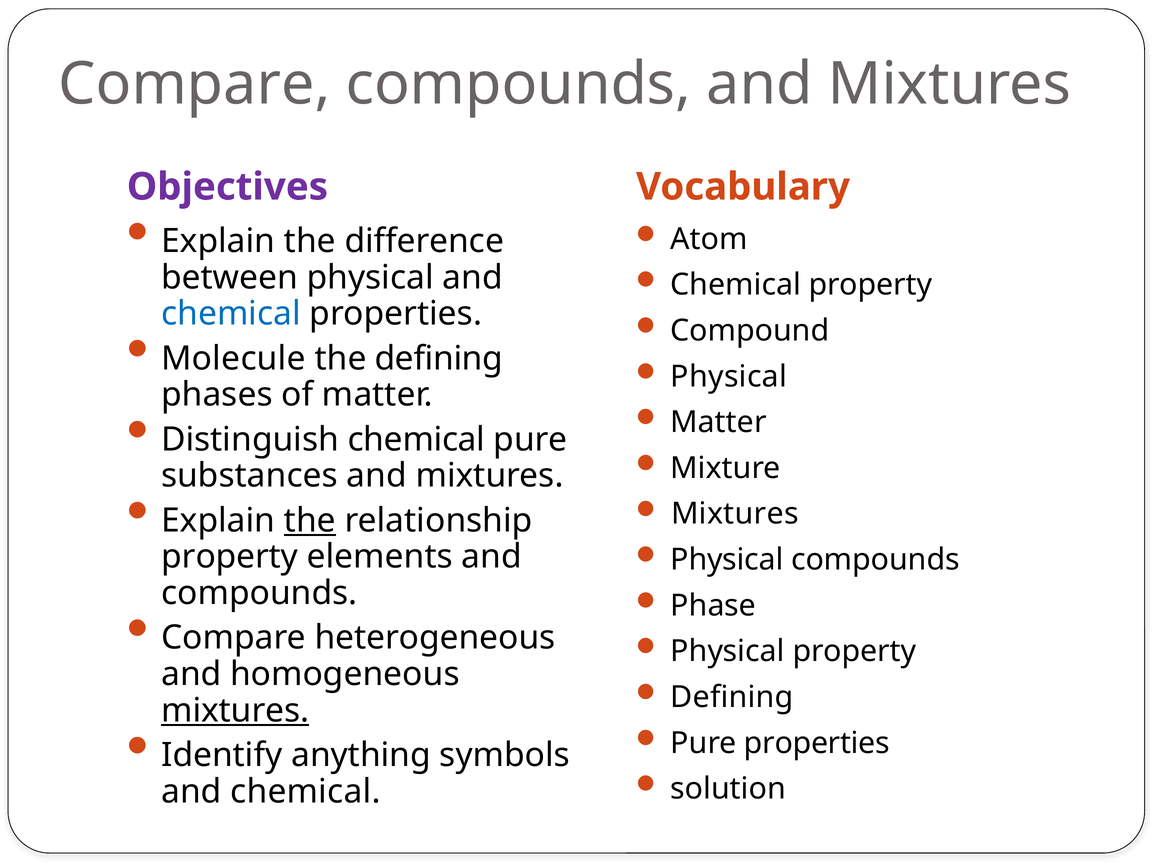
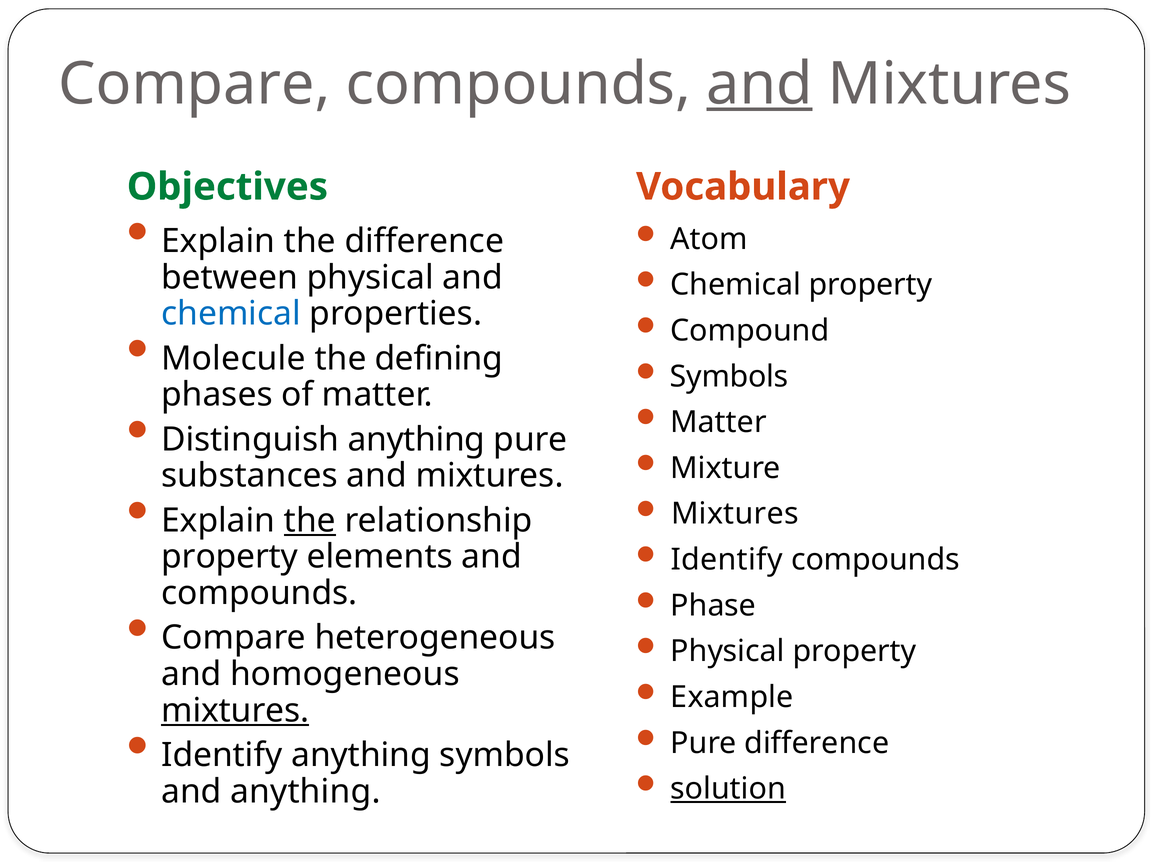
and at (760, 84) underline: none -> present
Objectives colour: purple -> green
Physical at (729, 376): Physical -> Symbols
Distinguish chemical: chemical -> anything
Physical at (727, 560): Physical -> Identify
Defining at (732, 697): Defining -> Example
Pure properties: properties -> difference
solution underline: none -> present
chemical at (305, 791): chemical -> anything
